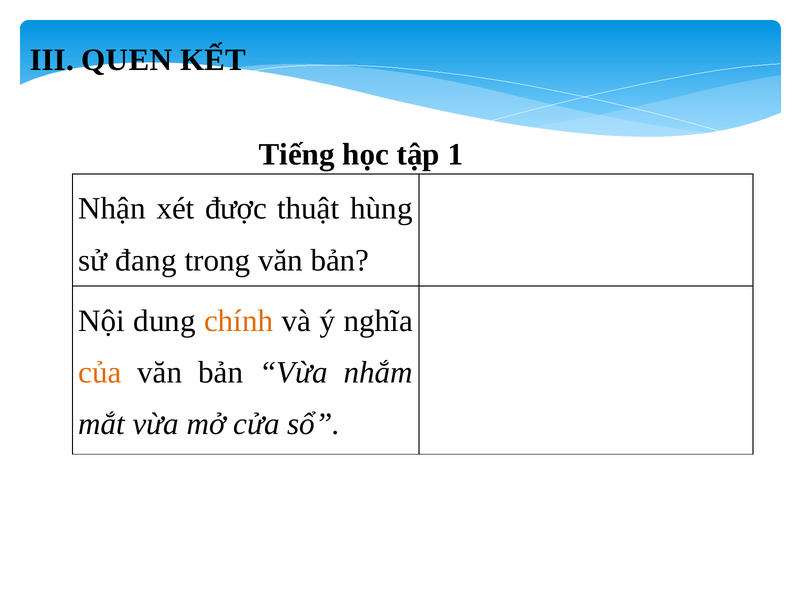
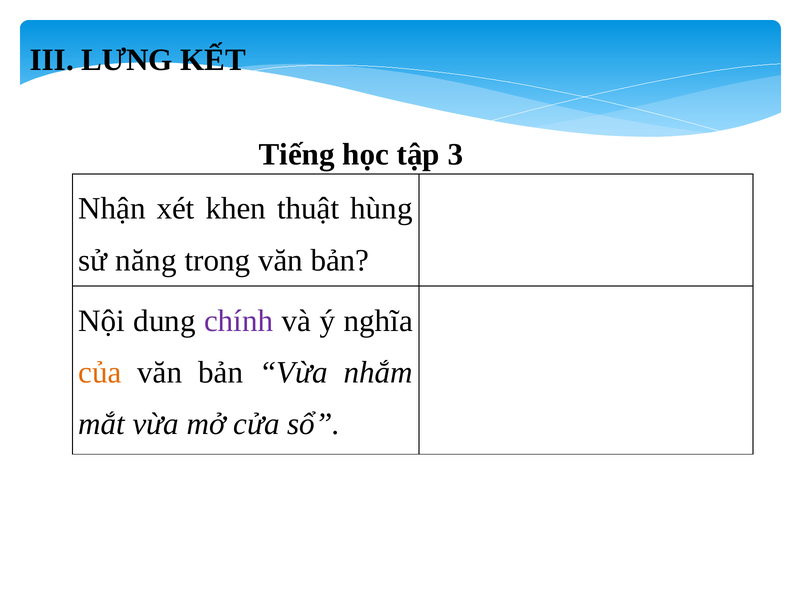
QUEN: QUEN -> LƯNG
1: 1 -> 3
được: được -> khen
đang: đang -> năng
chính colour: orange -> purple
